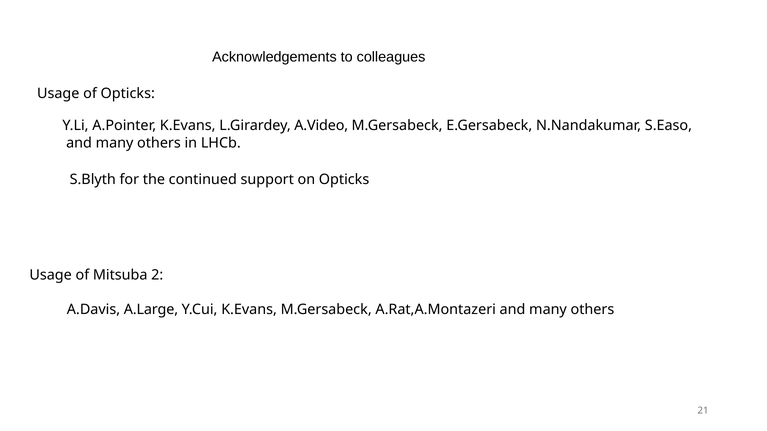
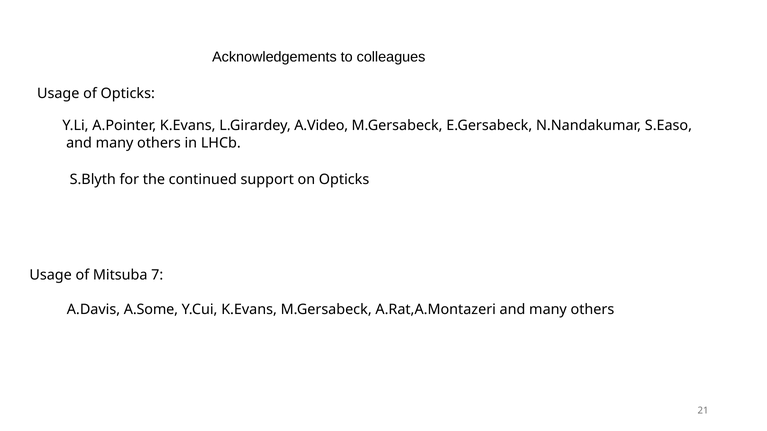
2: 2 -> 7
A.Large: A.Large -> A.Some
